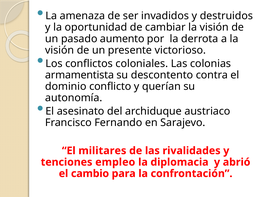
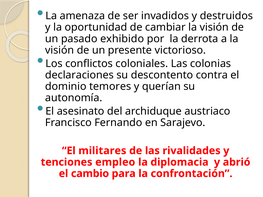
aumento: aumento -> exhibido
armamentista: armamentista -> declaraciones
conflicto: conflicto -> temores
